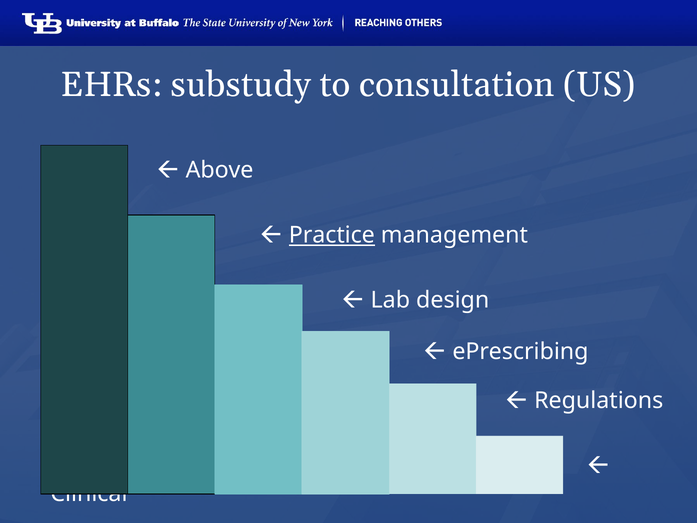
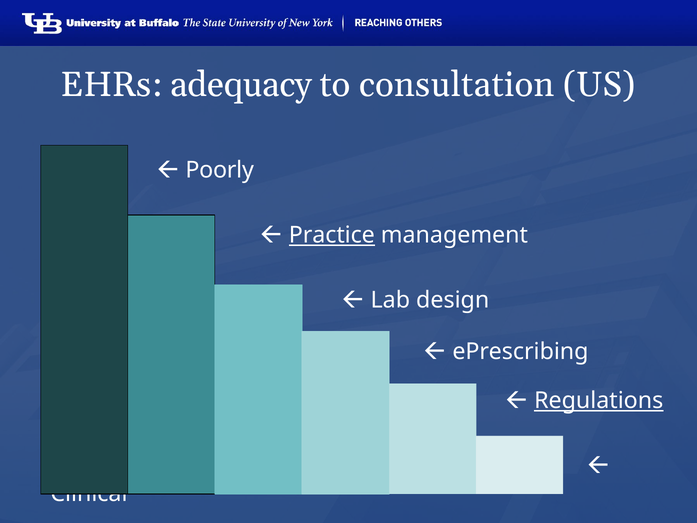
substudy: substudy -> adequacy
Above: Above -> Poorly
Regulations underline: none -> present
